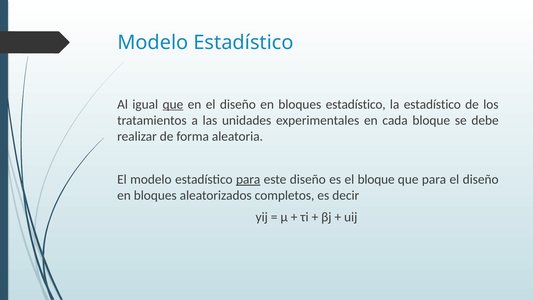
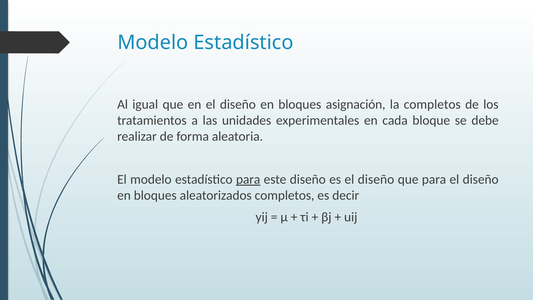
que at (173, 104) underline: present -> none
bloques estadístico: estadístico -> asignación
la estadístico: estadístico -> completos
es el bloque: bloque -> diseño
